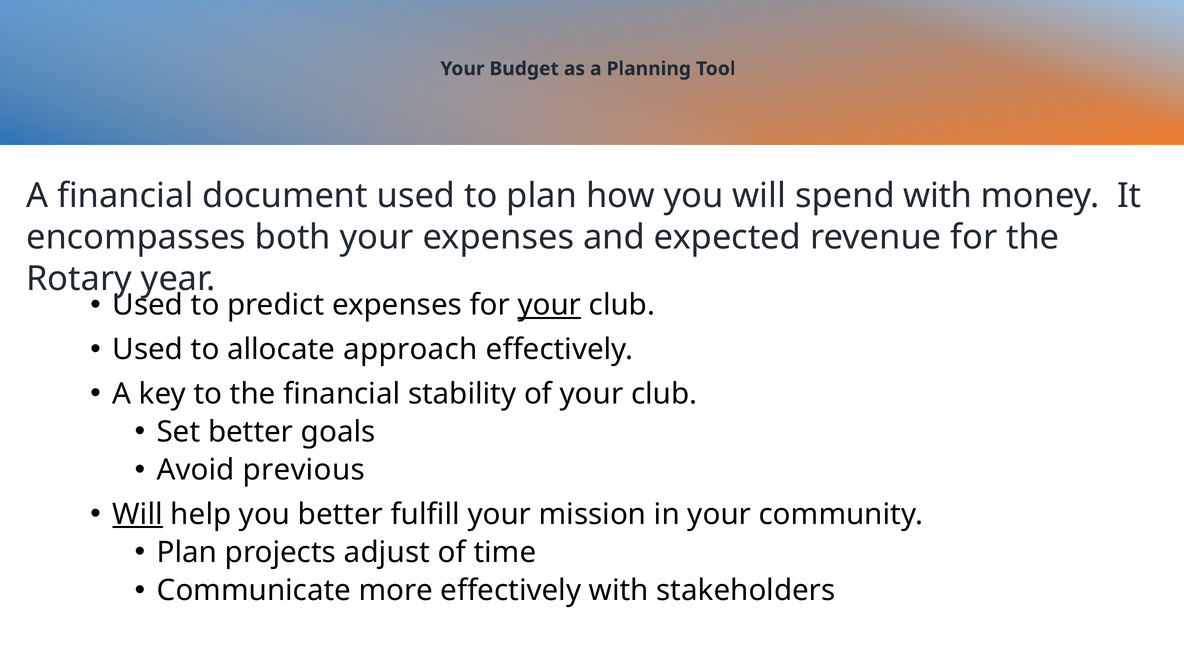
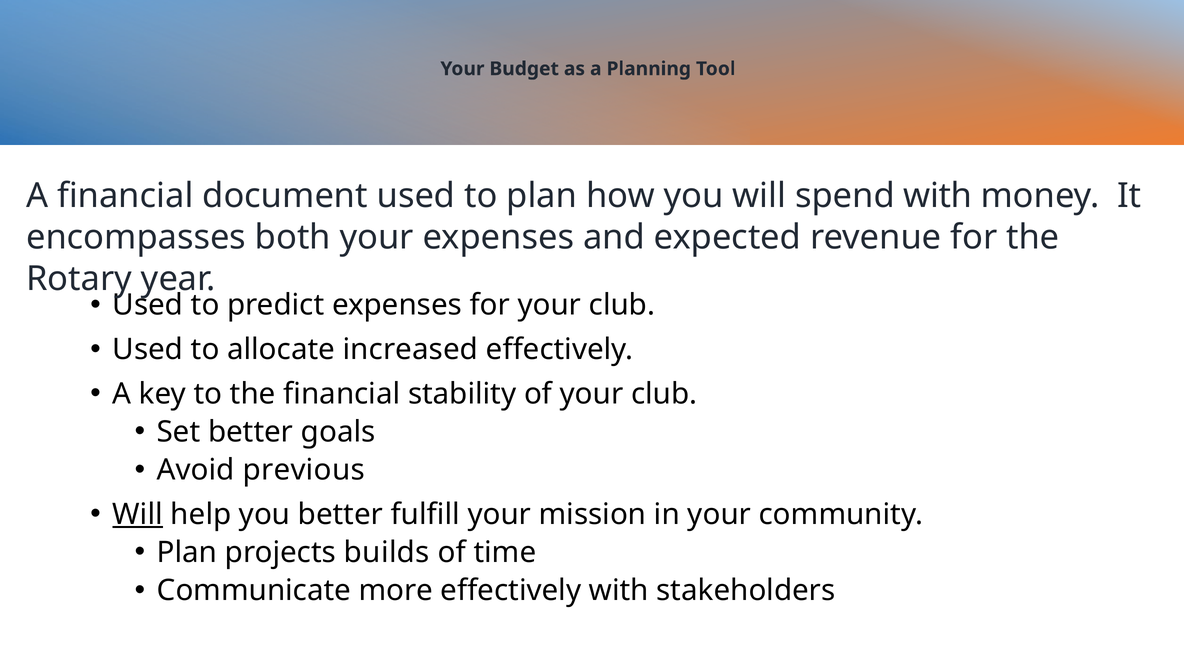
your at (549, 305) underline: present -> none
approach: approach -> increased
adjust: adjust -> builds
